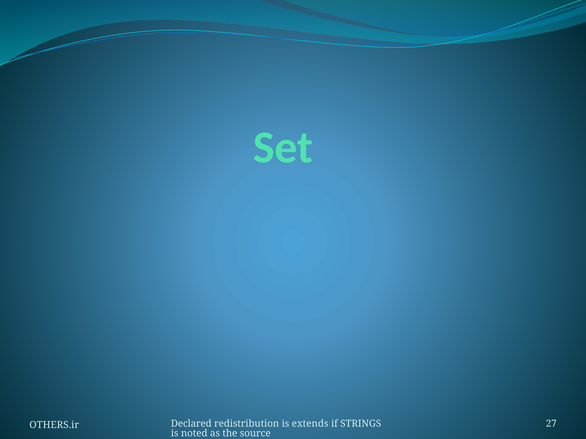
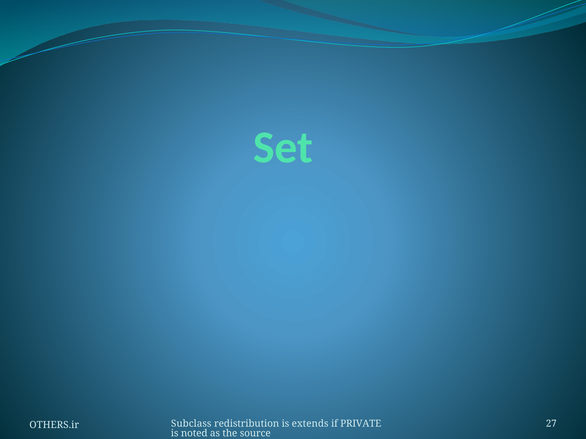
Declared: Declared -> Subclass
STRINGS: STRINGS -> PRIVATE
